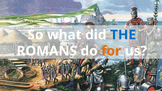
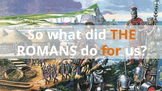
THE colour: blue -> orange
